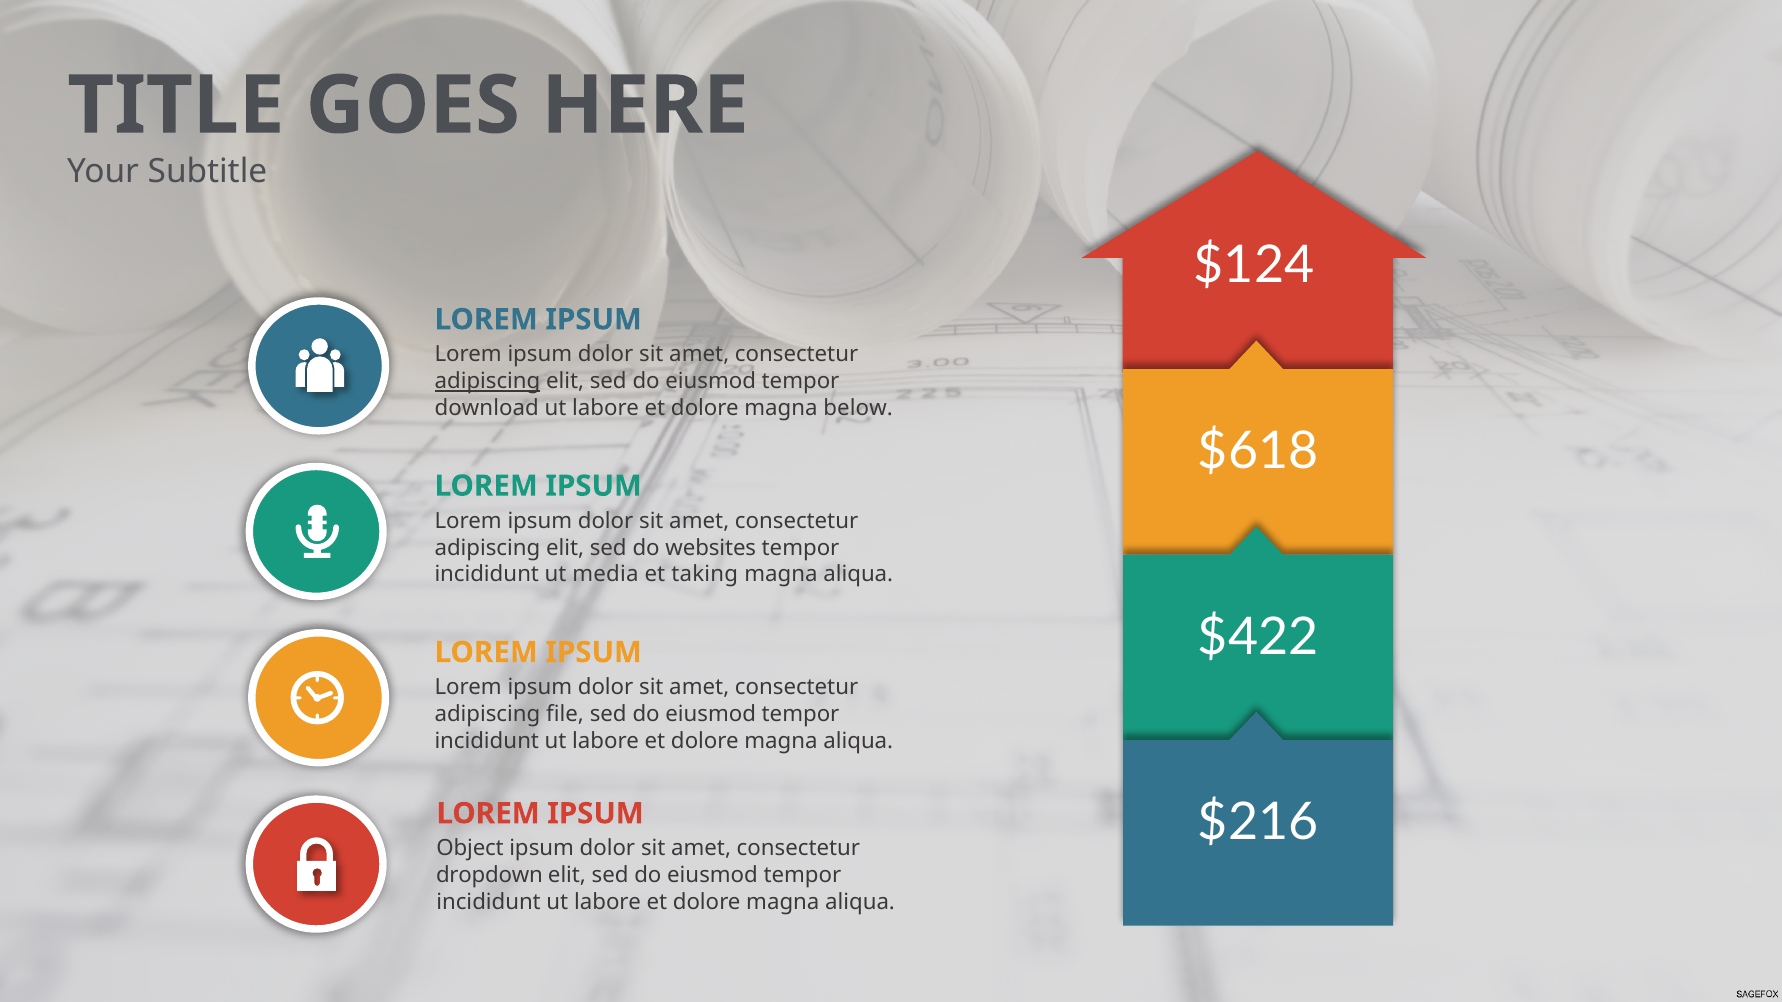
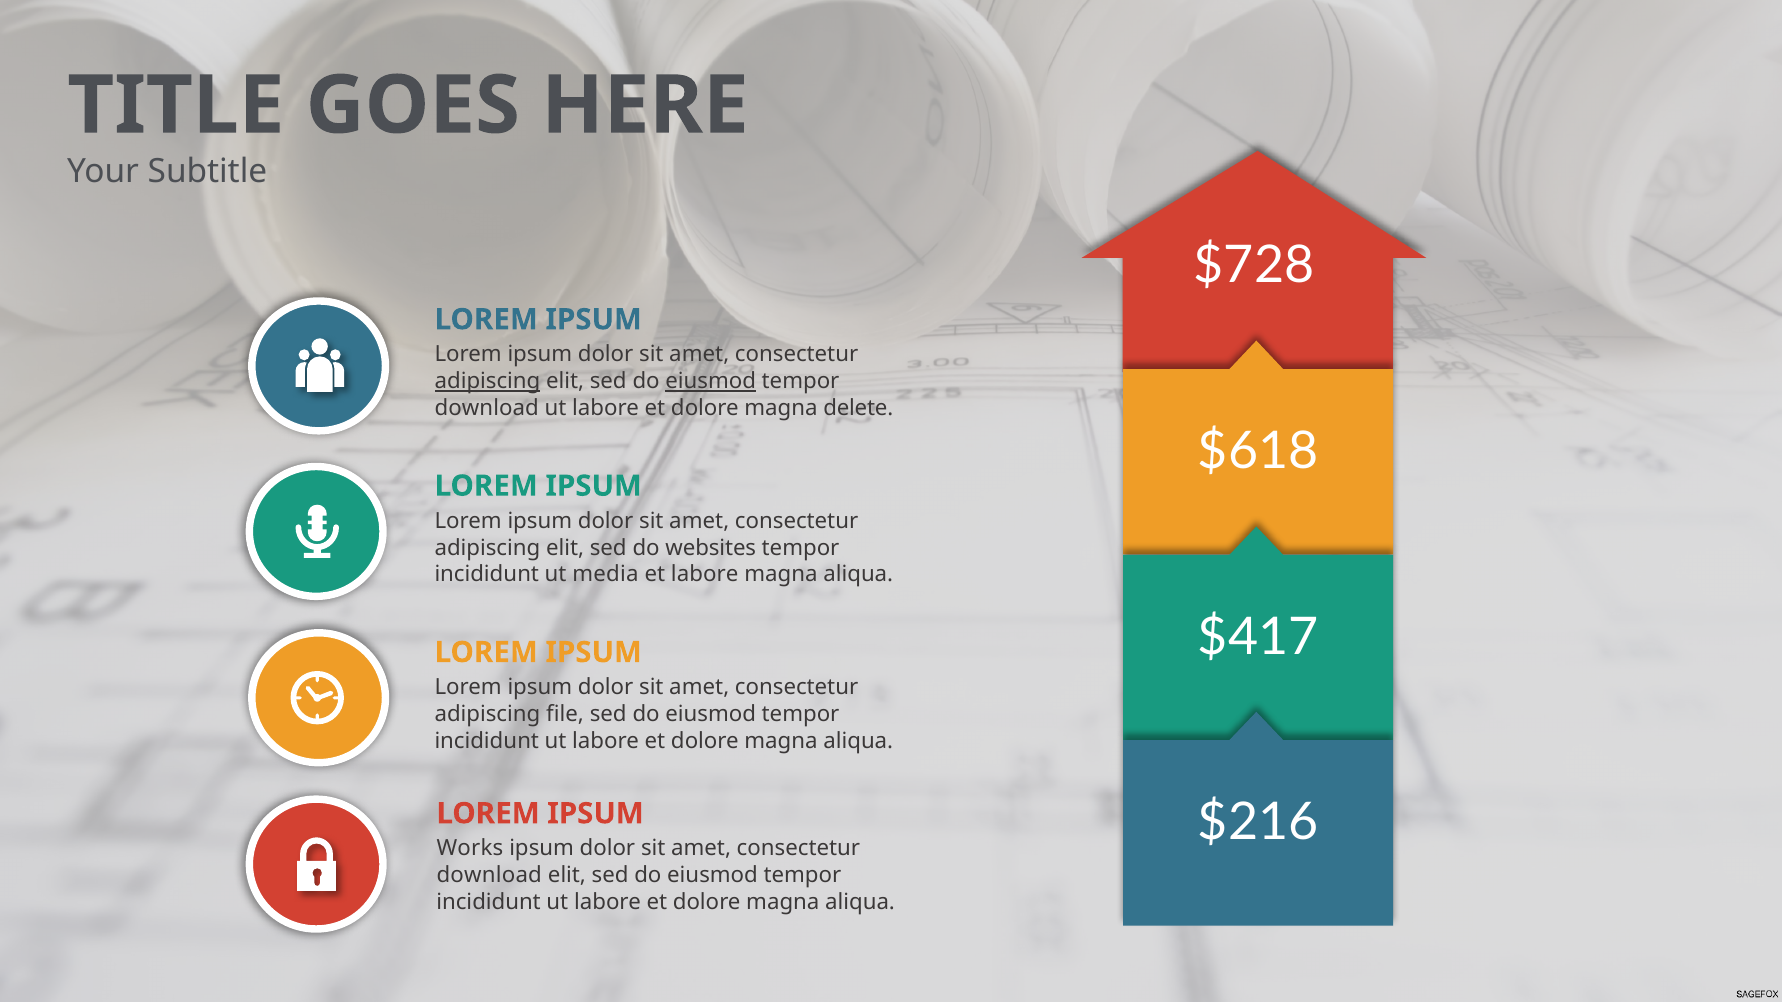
$124: $124 -> $728
eiusmod at (711, 381) underline: none -> present
below: below -> delete
et taking: taking -> labore
$422: $422 -> $417
Object: Object -> Works
dropdown at (489, 876): dropdown -> download
